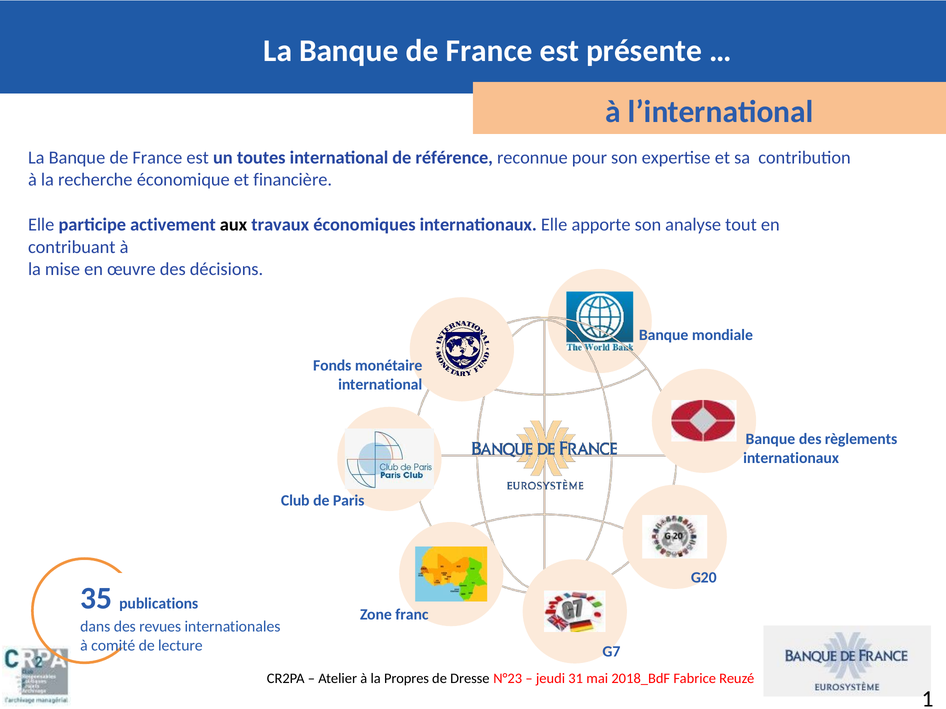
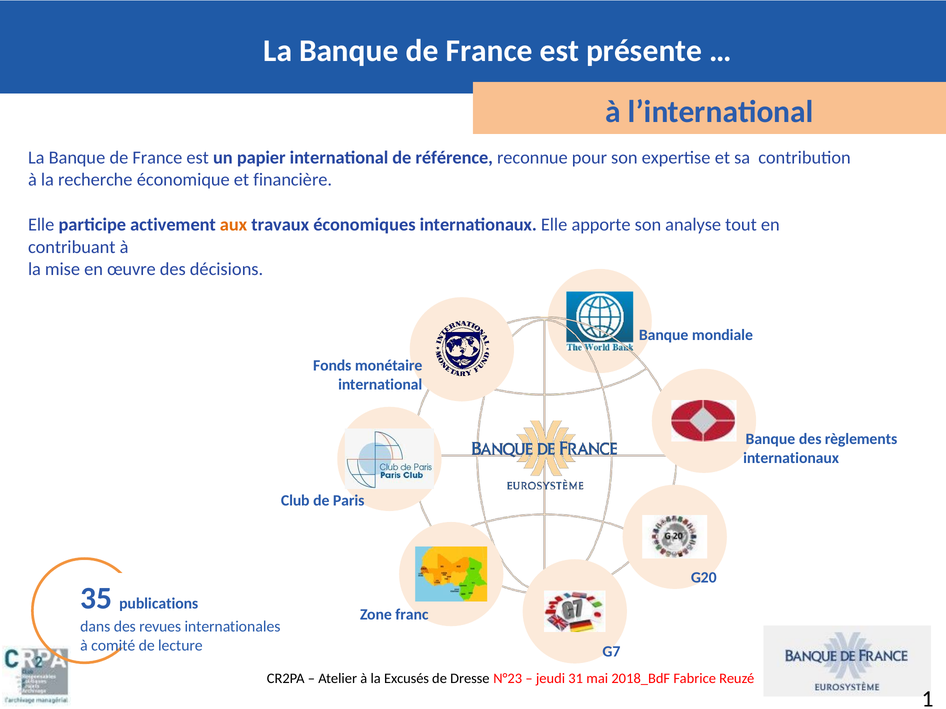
toutes: toutes -> papier
aux colour: black -> orange
Propres: Propres -> Excusés
